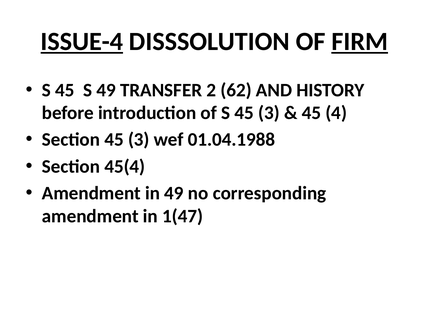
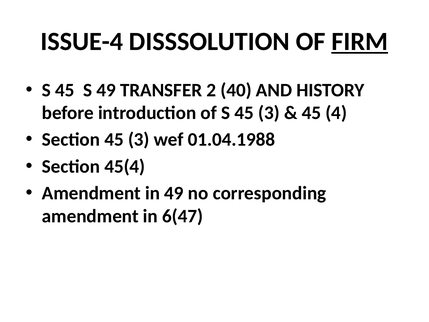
ISSUE-4 underline: present -> none
62: 62 -> 40
1(47: 1(47 -> 6(47
